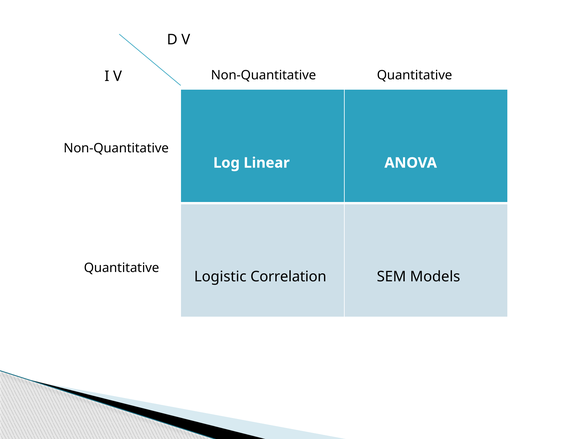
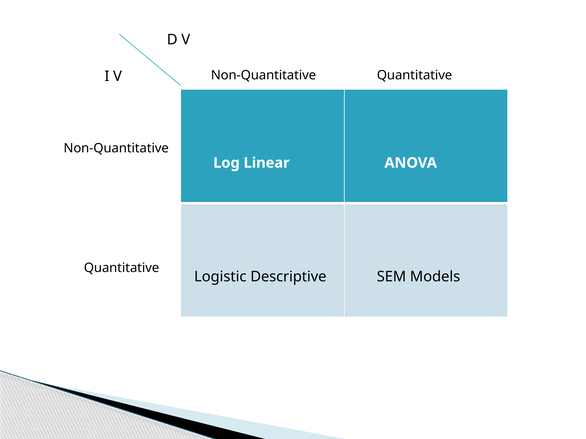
Correlation: Correlation -> Descriptive
